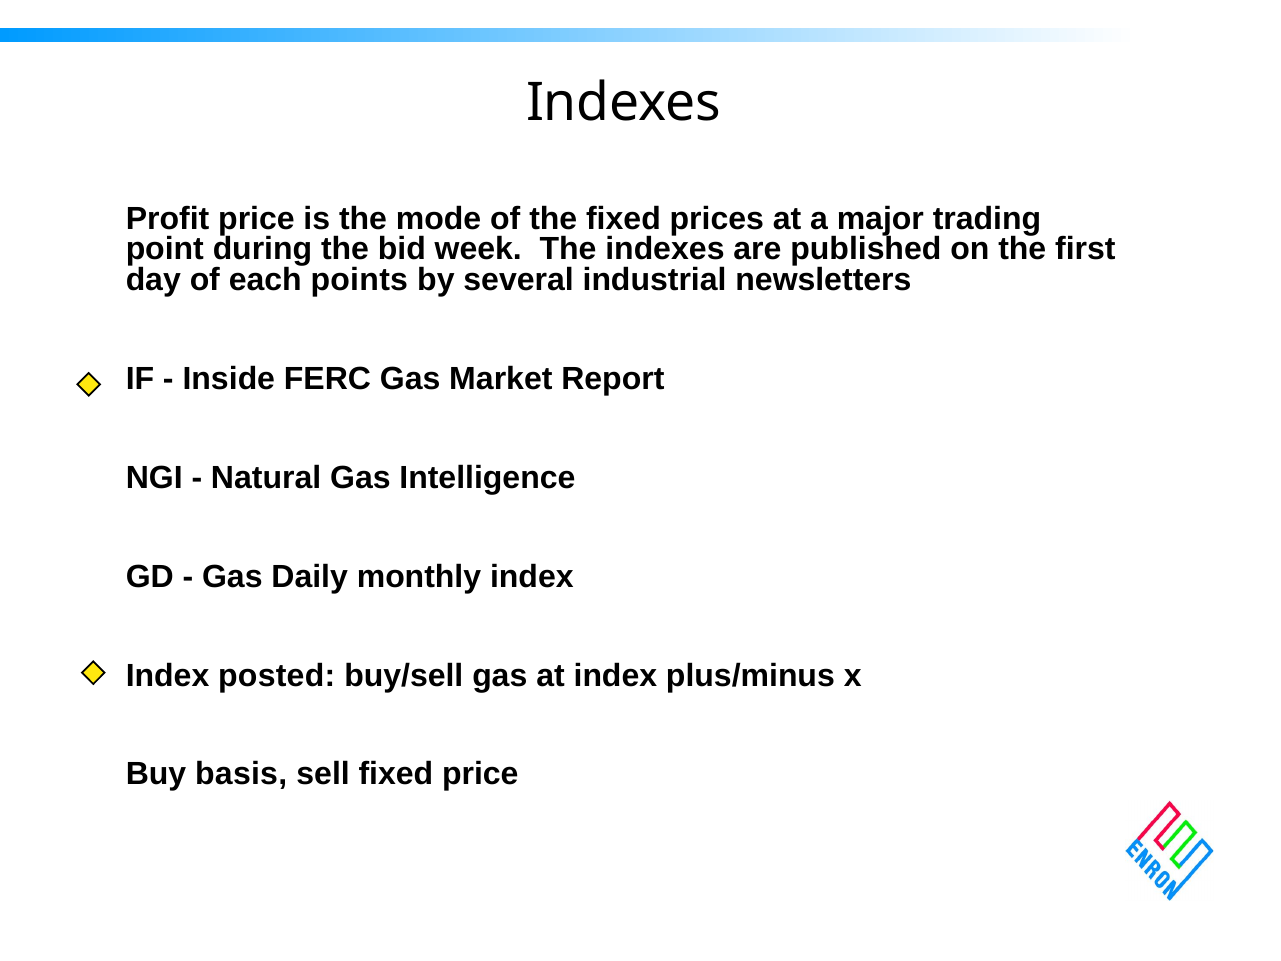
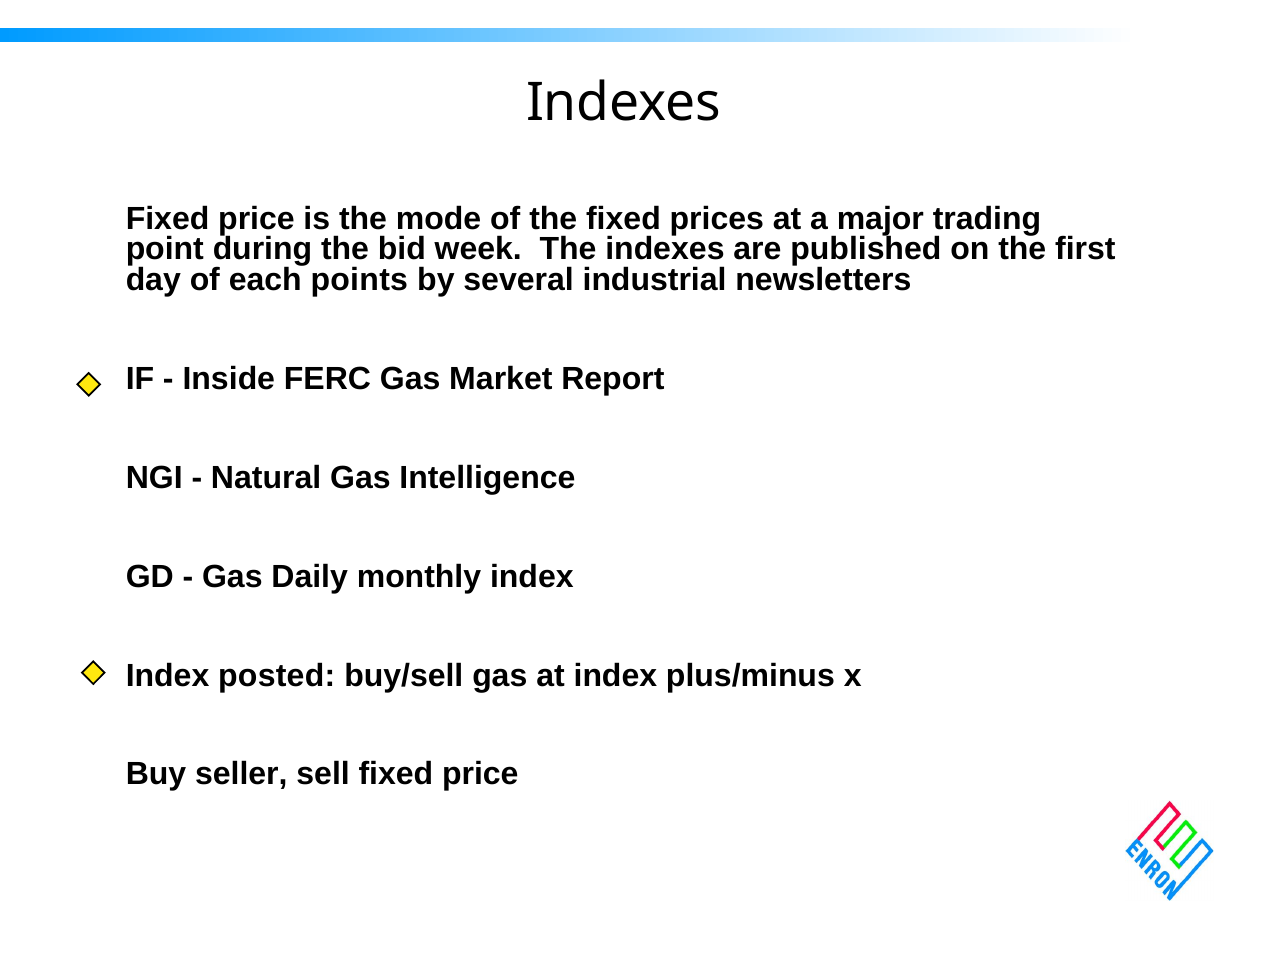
Profit at (168, 219): Profit -> Fixed
basis: basis -> seller
